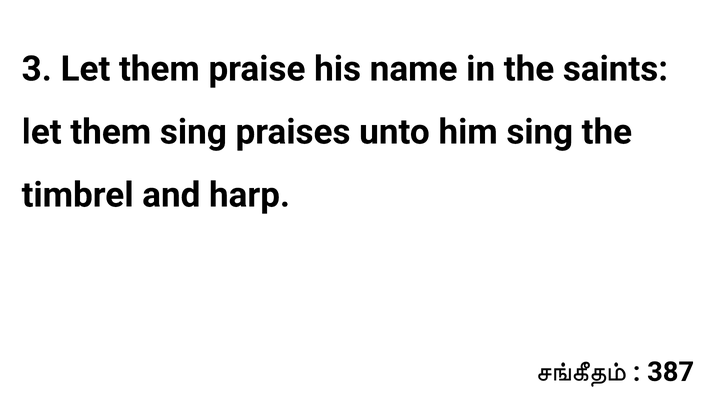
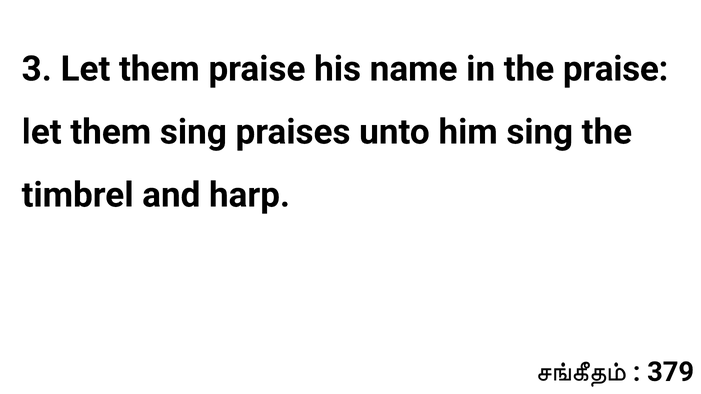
the saints: saints -> praise
387: 387 -> 379
